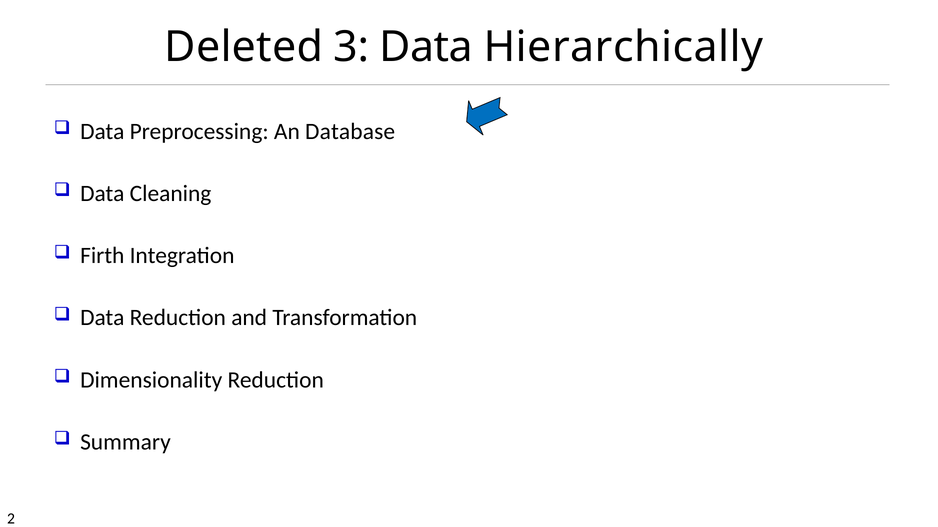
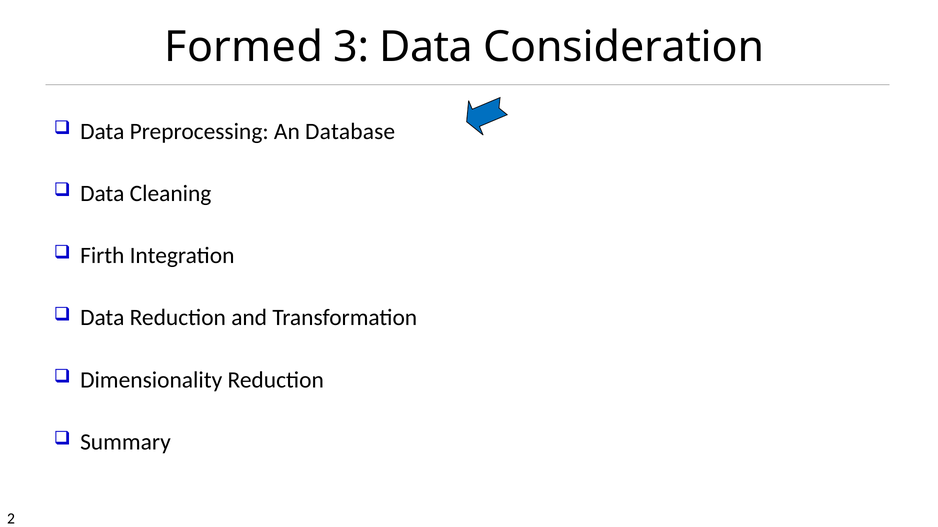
Deleted: Deleted -> Formed
Hierarchically: Hierarchically -> Consideration
